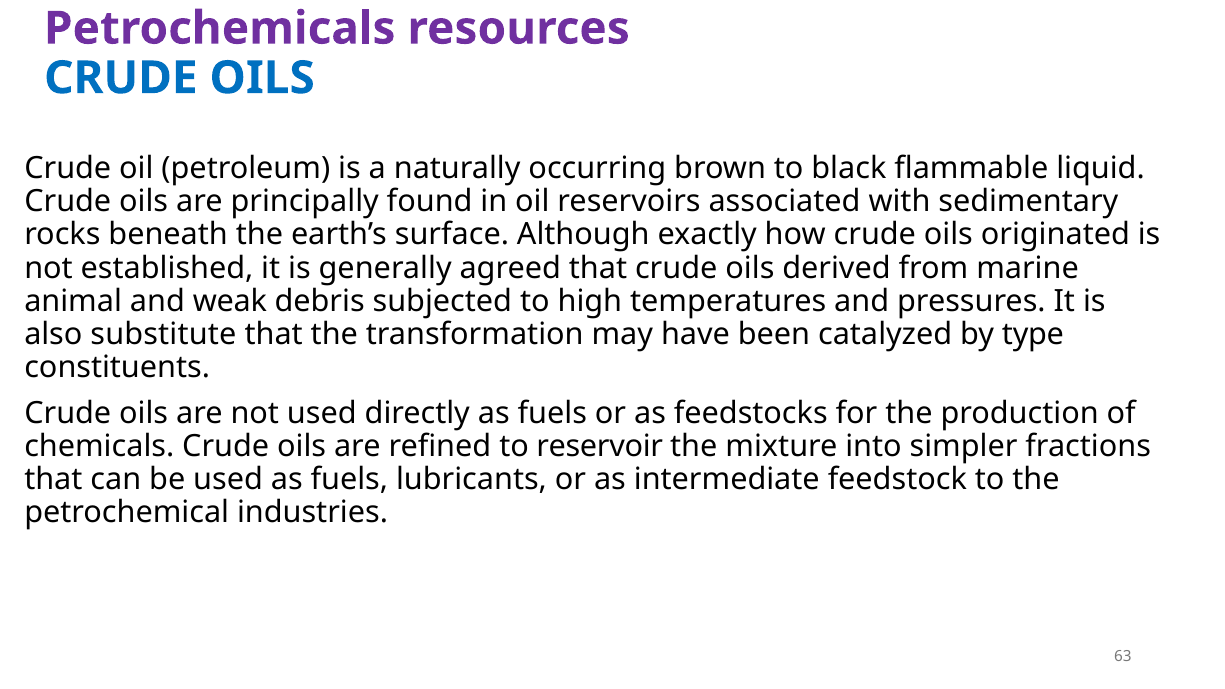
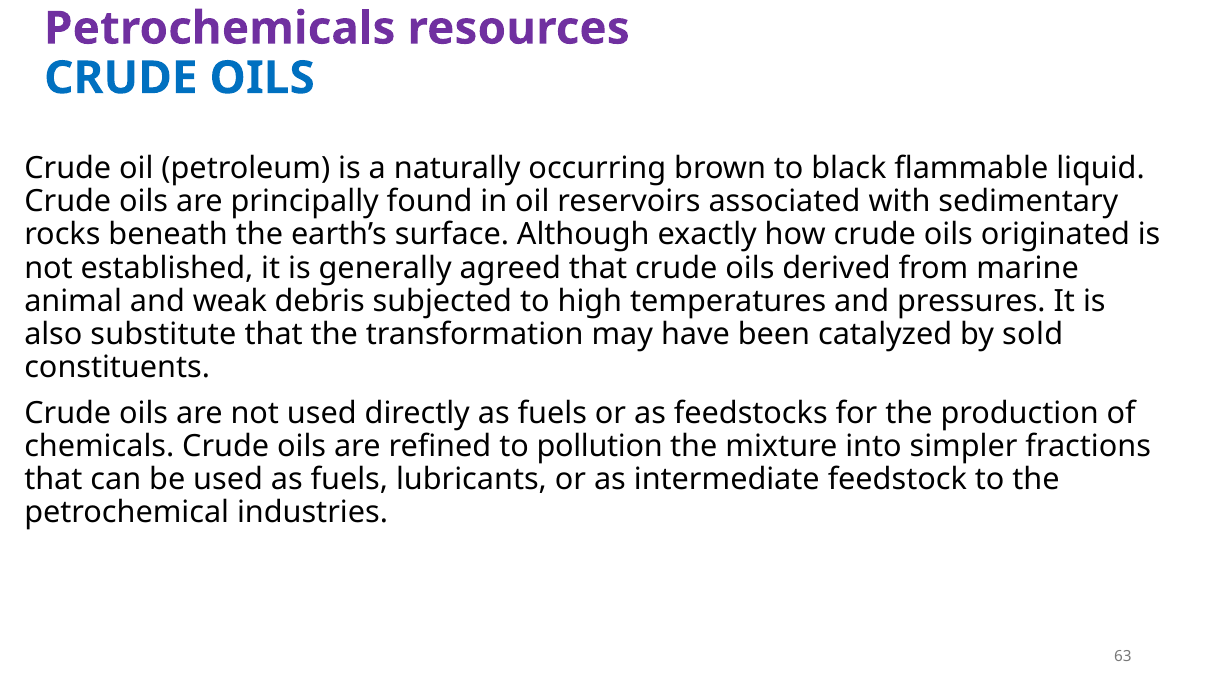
type: type -> sold
reservoir: reservoir -> pollution
